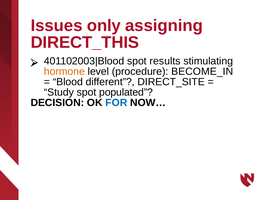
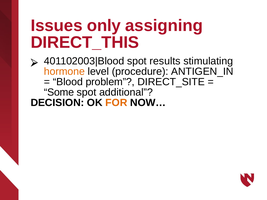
BECOME_IN: BECOME_IN -> ANTIGEN_IN
different: different -> problem
Study: Study -> Some
populated: populated -> additional
FOR colour: blue -> orange
